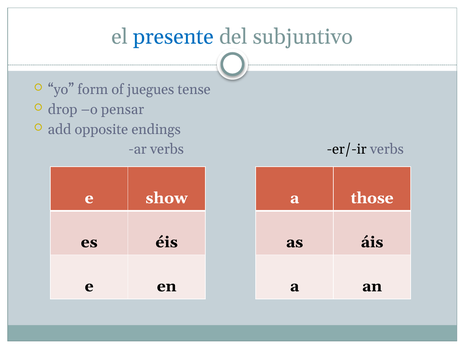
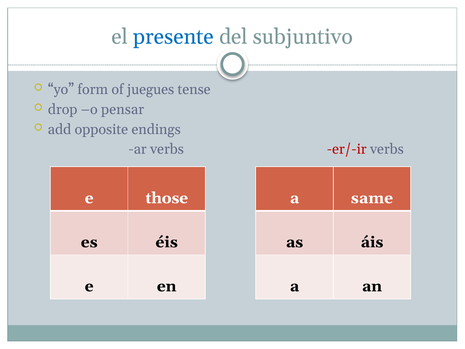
er/-ir colour: black -> red
show: show -> those
those: those -> same
